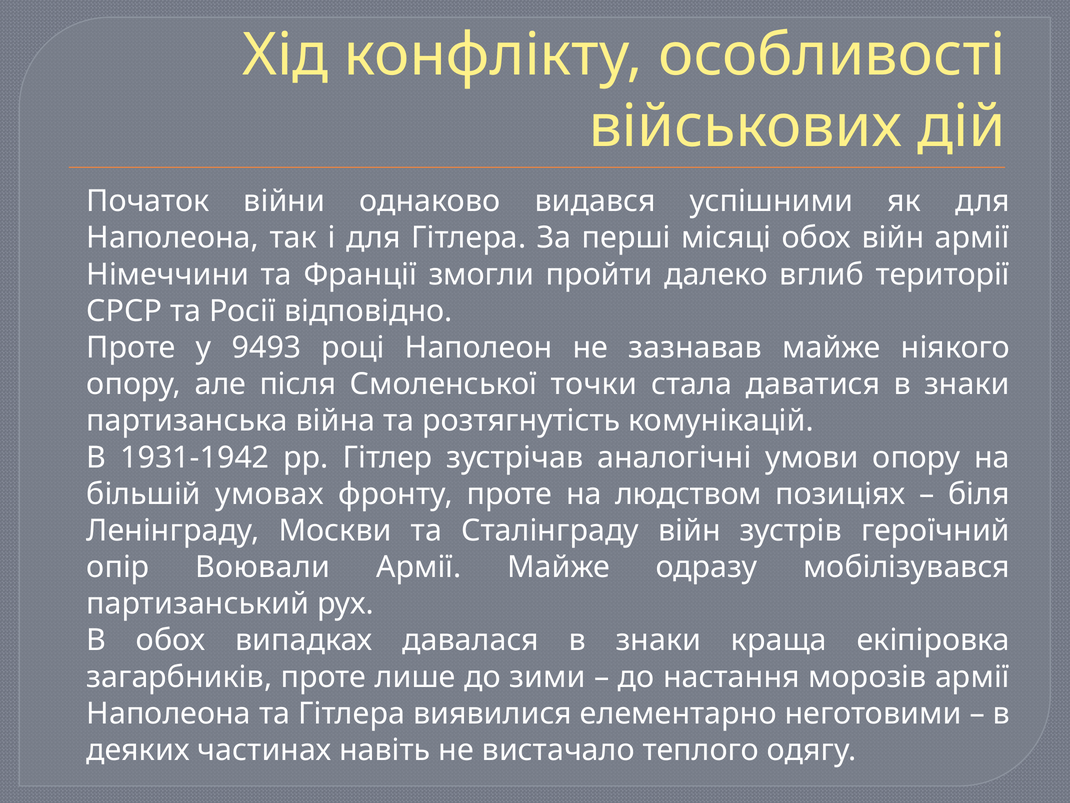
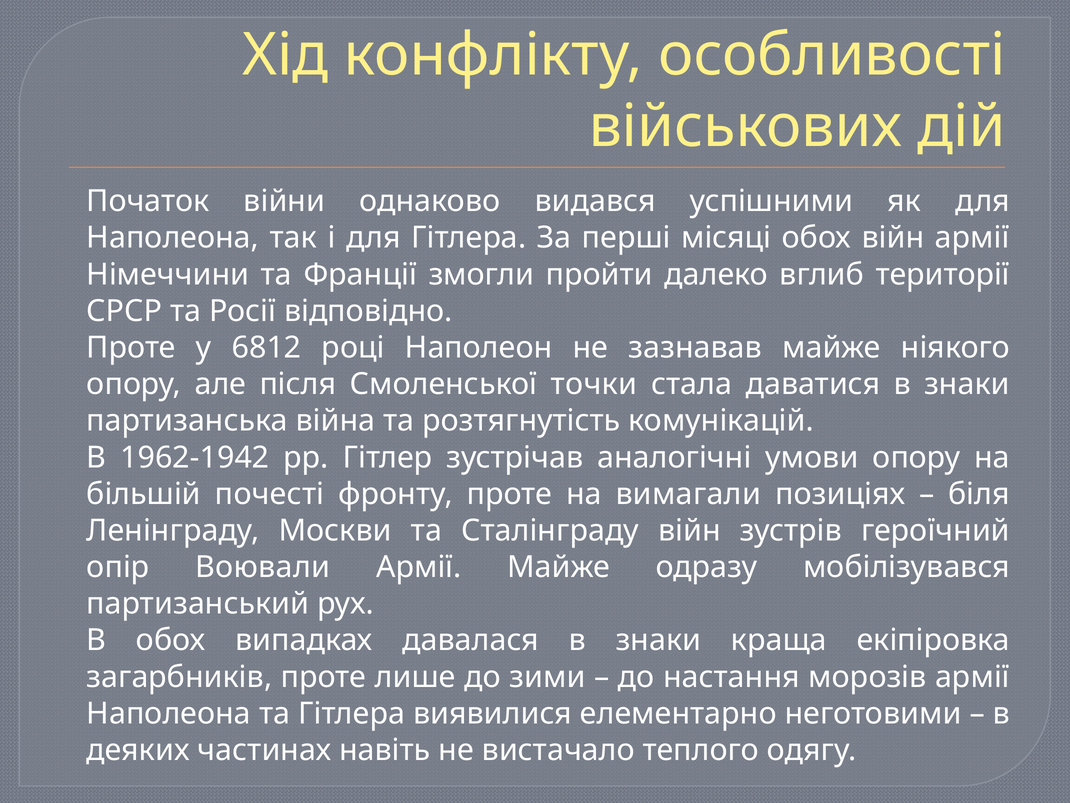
9493: 9493 -> 6812
1931-1942: 1931-1942 -> 1962-1942
умовах: умовах -> почесті
людством: людством -> вимагали
